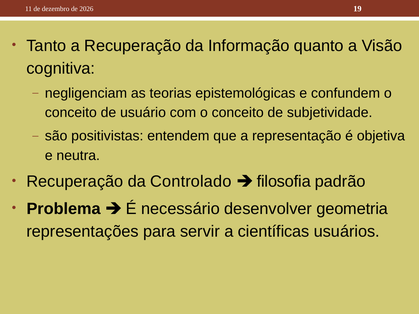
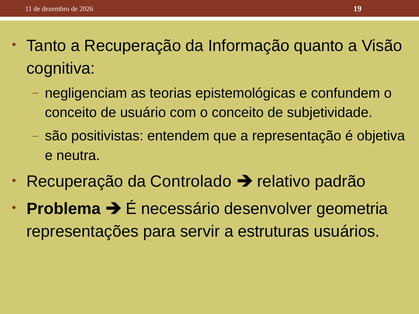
filosofia: filosofia -> relativo
científicas: científicas -> estruturas
